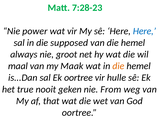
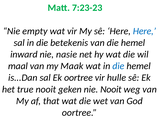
7:28-23: 7:28-23 -> 7:23-23
power: power -> empty
supposed: supposed -> betekenis
always: always -> inward
groot: groot -> nasie
die at (118, 66) colour: orange -> blue
nie From: From -> Nooit
